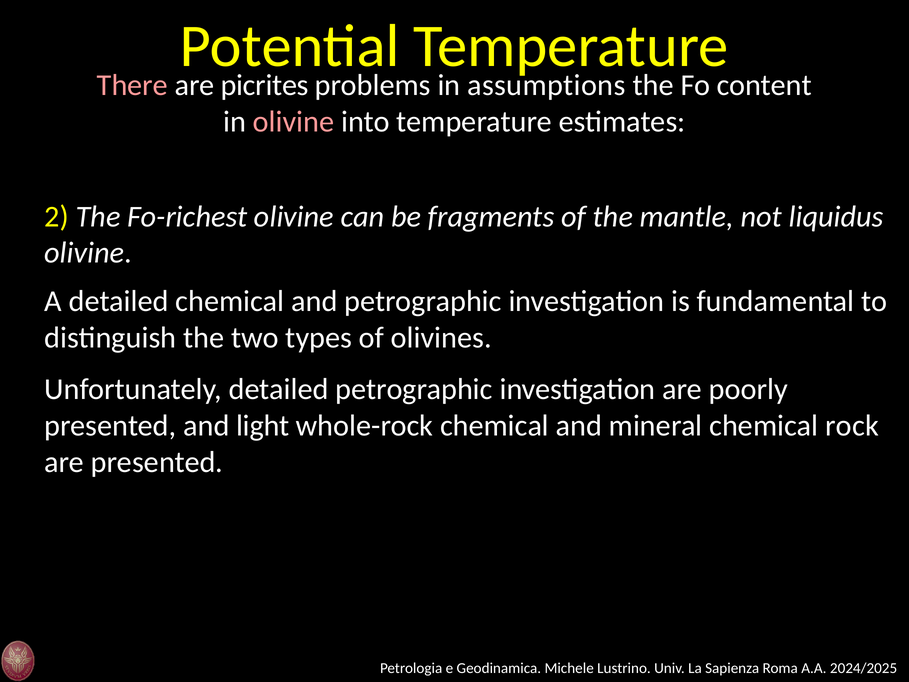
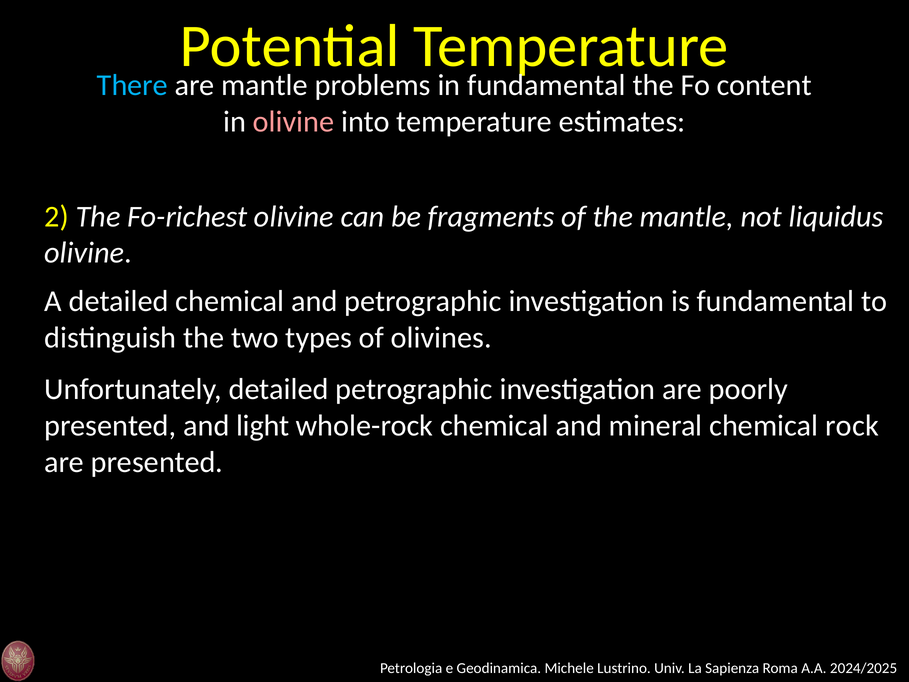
There colour: pink -> light blue
are picrites: picrites -> mantle
in assumptions: assumptions -> fundamental
